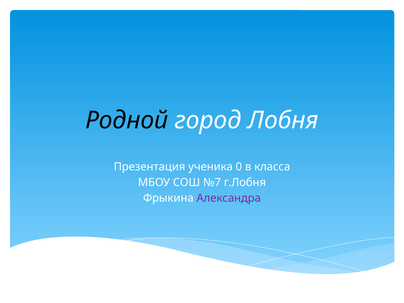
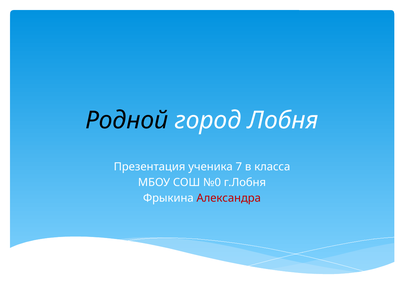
0: 0 -> 7
№7: №7 -> №0
Александра colour: purple -> red
